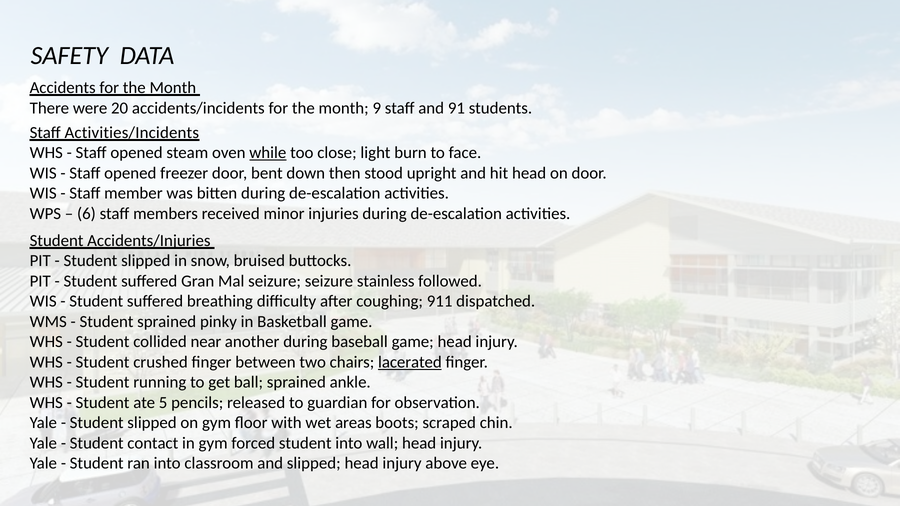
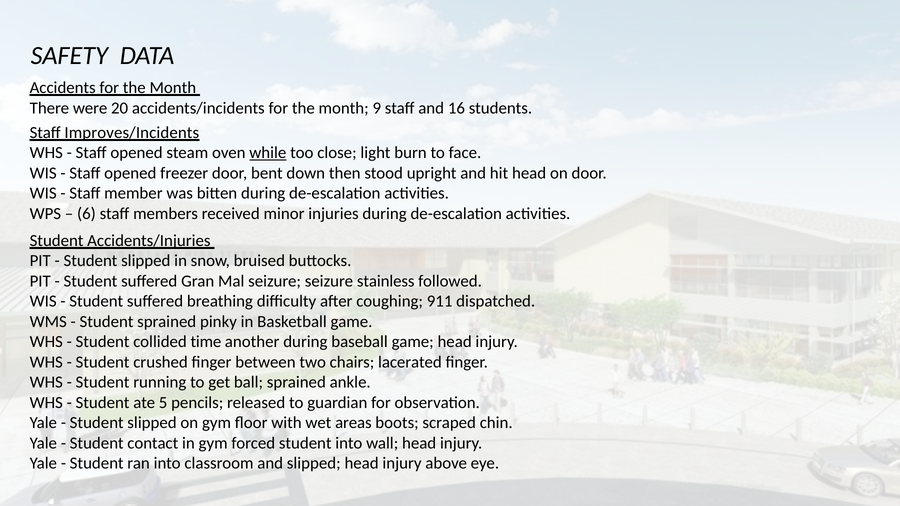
91: 91 -> 16
Activities/Incidents: Activities/Incidents -> Improves/Incidents
near: near -> time
lacerated underline: present -> none
